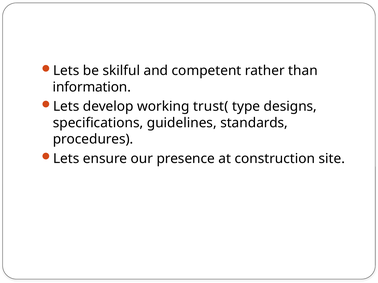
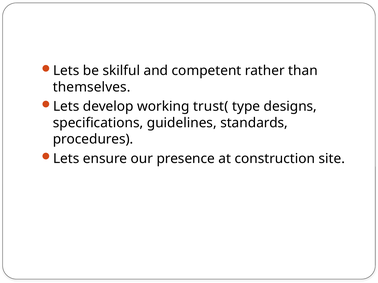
information: information -> themselves
